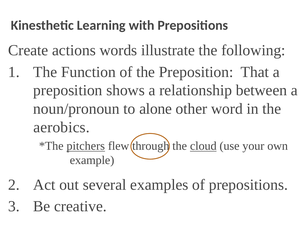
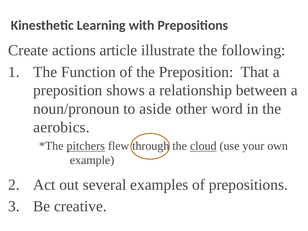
words: words -> article
alone: alone -> aside
